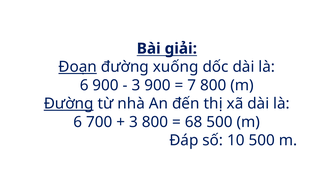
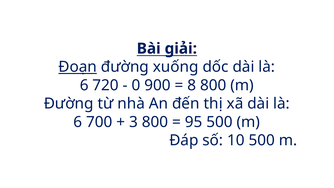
6 900: 900 -> 720
3 at (136, 85): 3 -> 0
7: 7 -> 8
Đường at (69, 104) underline: present -> none
68: 68 -> 95
